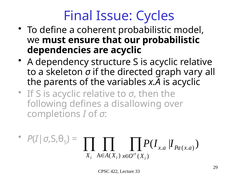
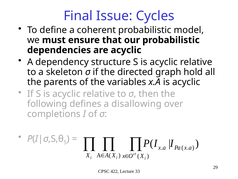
vary: vary -> hold
